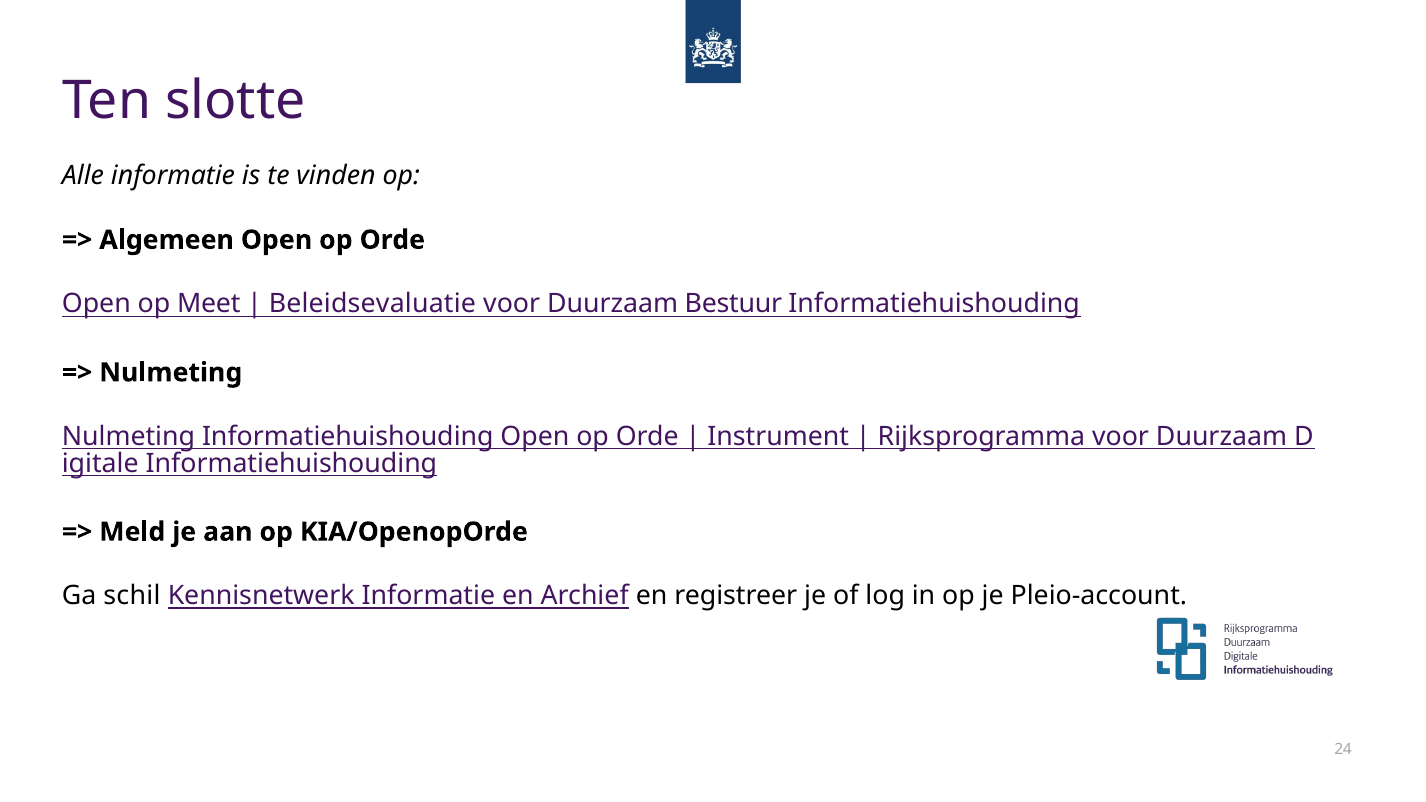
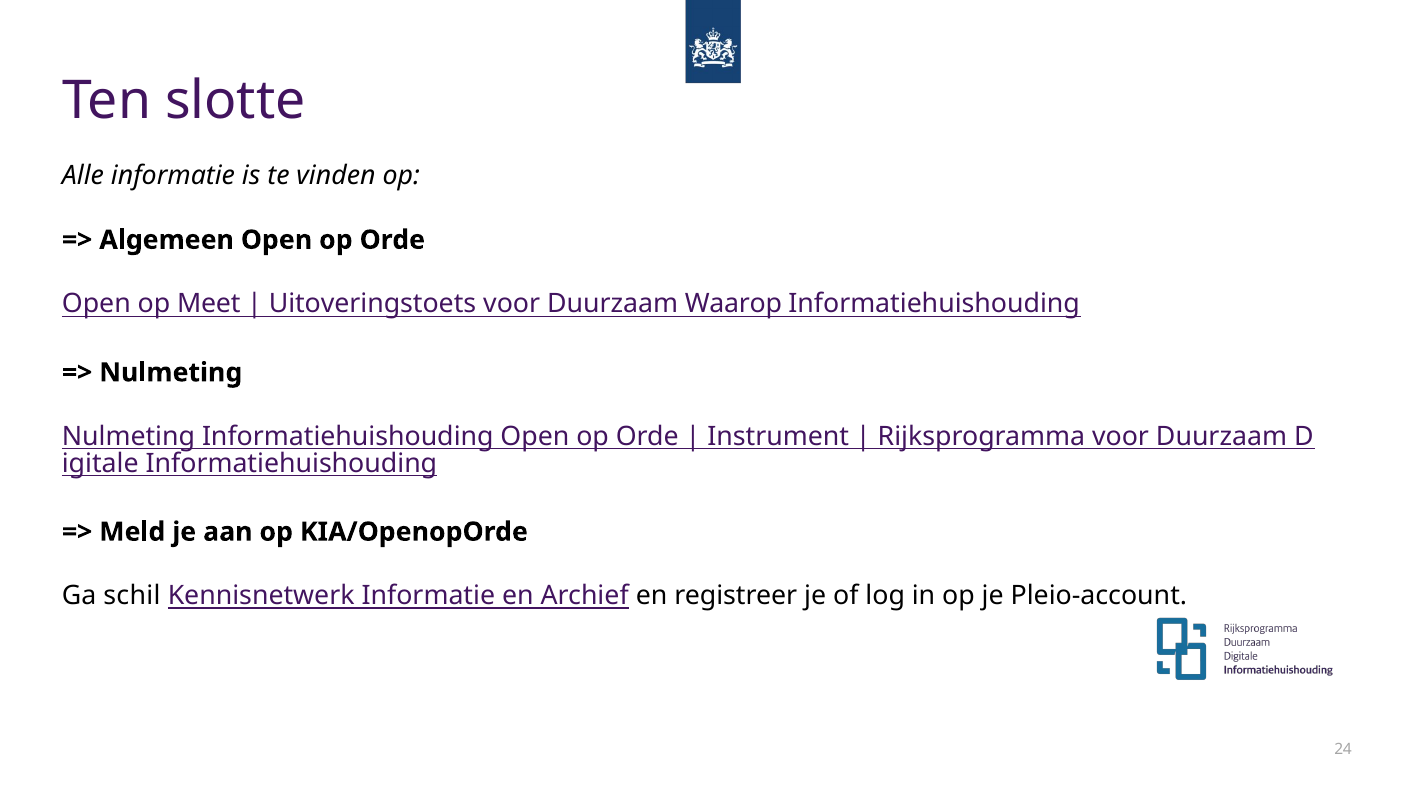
Beleidsevaluatie: Beleidsevaluatie -> Uitoveringstoets
Bestuur: Bestuur -> Waarop
